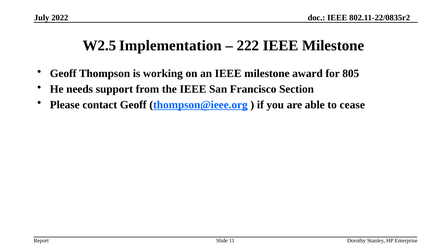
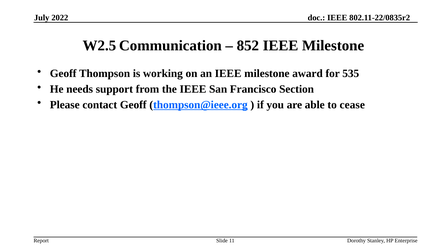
Implementation: Implementation -> Communication
222: 222 -> 852
805: 805 -> 535
